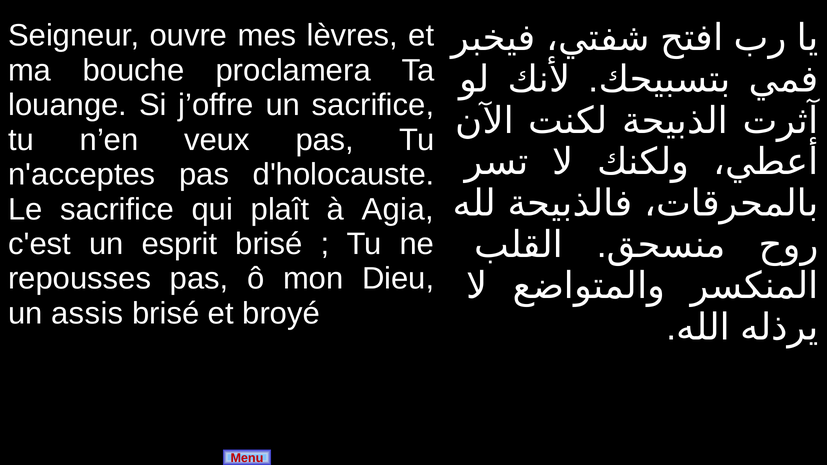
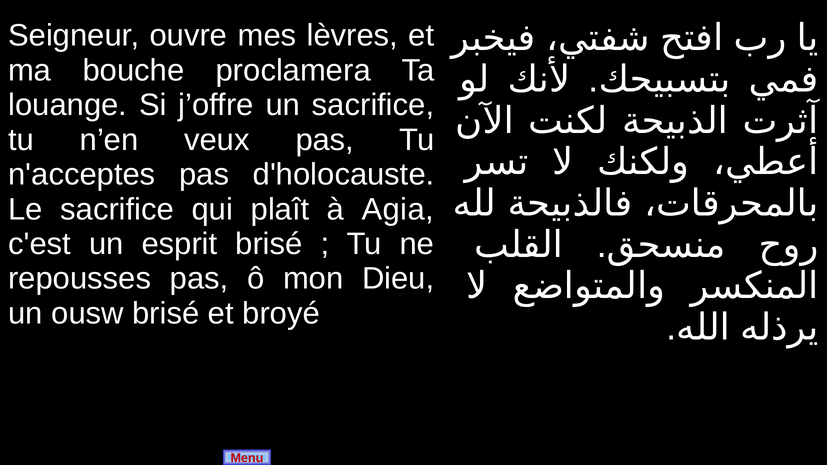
assis: assis -> ousw
